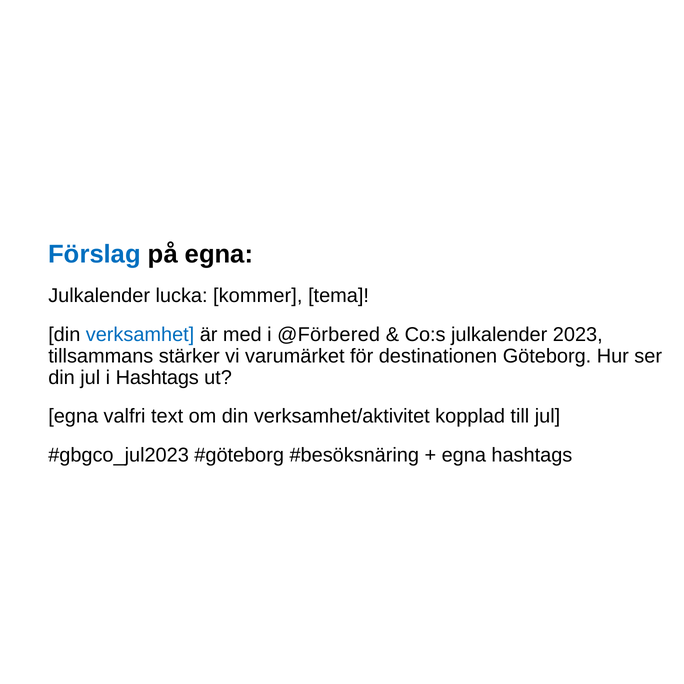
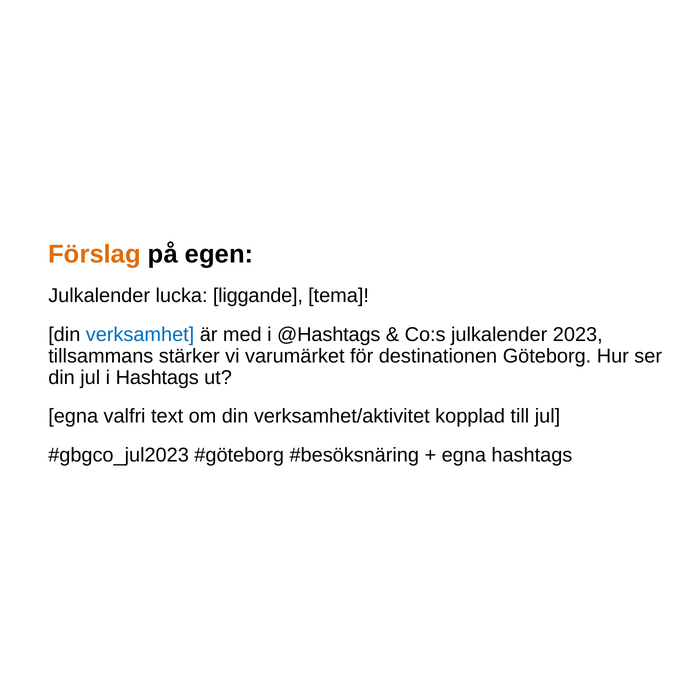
Förslag colour: blue -> orange
på egna: egna -> egen
kommer: kommer -> liggande
@Förbered: @Förbered -> @Hashtags
